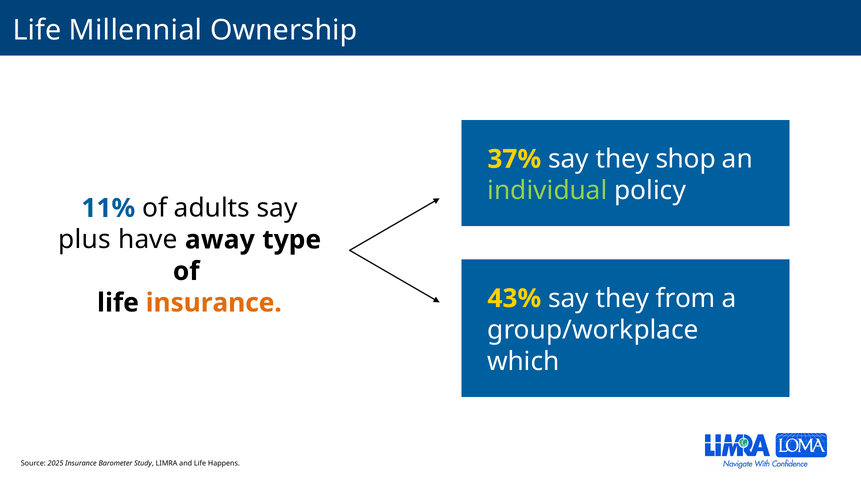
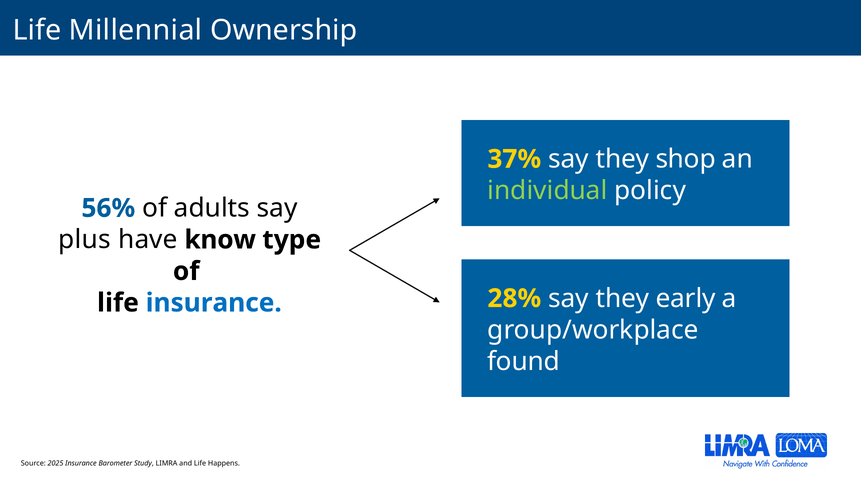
11%: 11% -> 56%
away: away -> know
43%: 43% -> 28%
from: from -> early
insurance at (214, 303) colour: orange -> blue
which: which -> found
